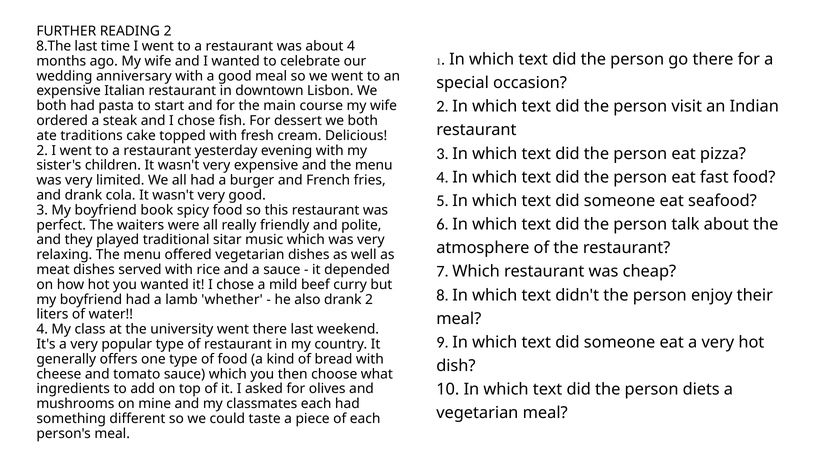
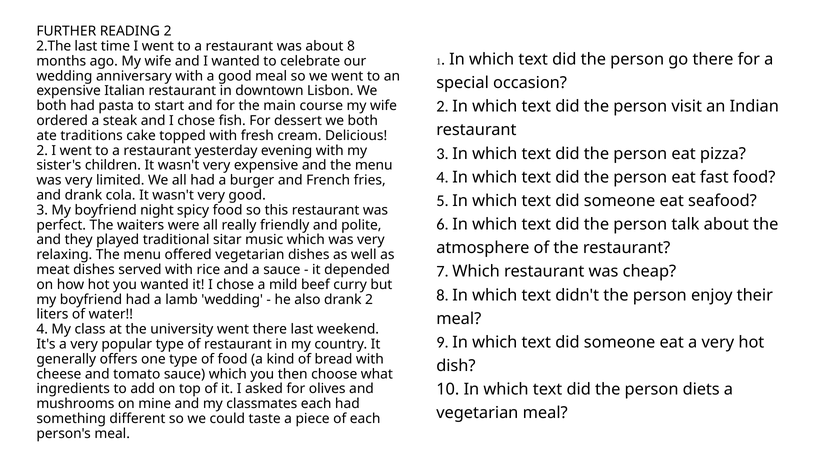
8.The: 8.The -> 2.The
about 4: 4 -> 8
book: book -> night
lamb whether: whether -> wedding
